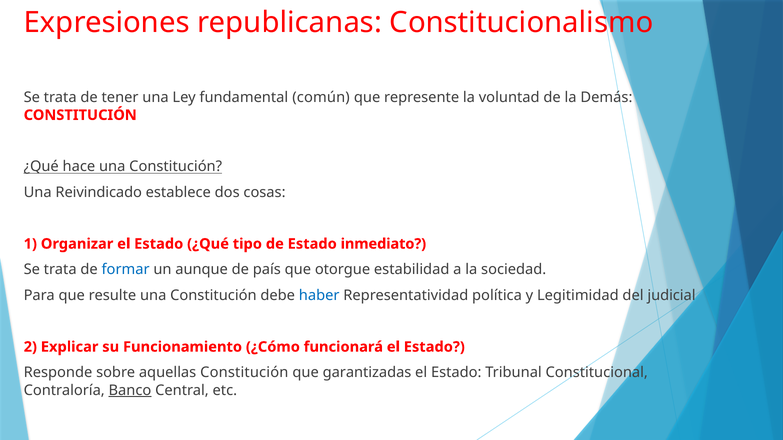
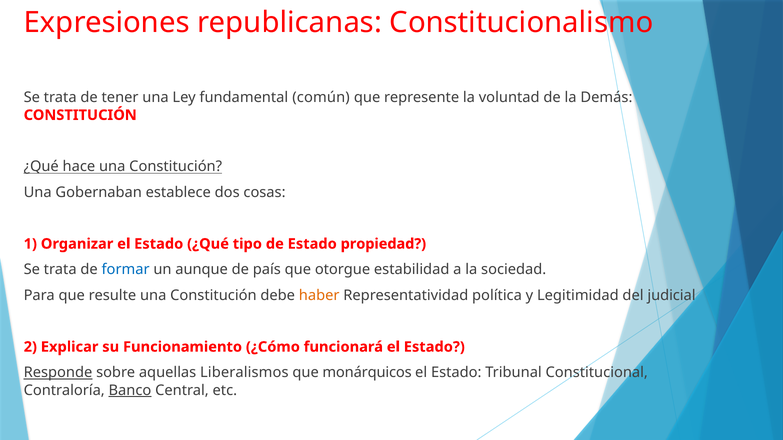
Reivindicado: Reivindicado -> Gobernaban
inmediato: inmediato -> propiedad
haber colour: blue -> orange
Responde underline: none -> present
aquellas Constitución: Constitución -> Liberalismos
garantizadas: garantizadas -> monárquicos
